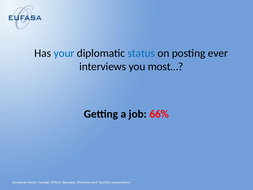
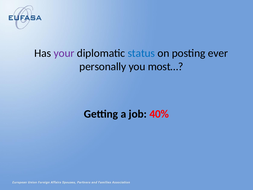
your colour: blue -> purple
interviews: interviews -> personally
66%: 66% -> 40%
